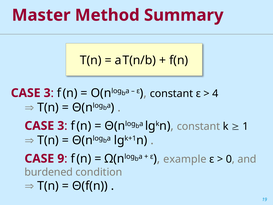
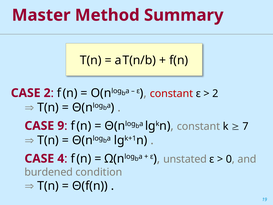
3 at (47, 93): 3 -> 2
constant at (171, 93) colour: black -> red
4 at (215, 93): 4 -> 2
3 at (61, 126): 3 -> 9
1: 1 -> 7
9: 9 -> 4
example: example -> unstated
